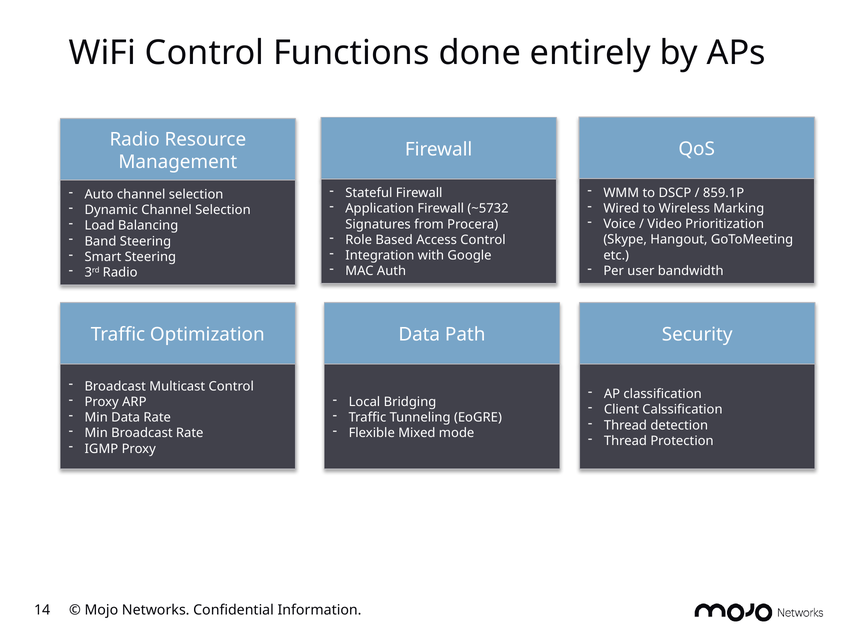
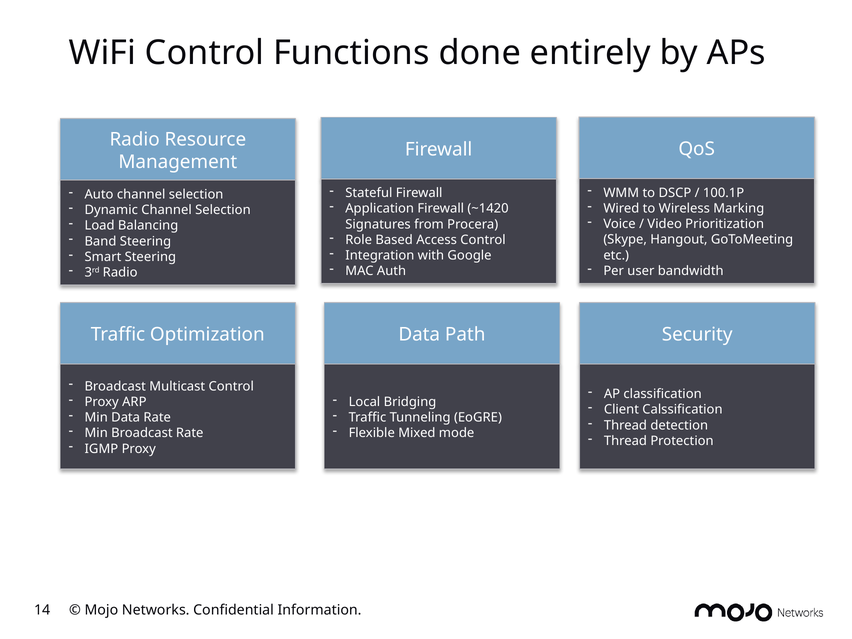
859.1P: 859.1P -> 100.1P
~5732: ~5732 -> ~1420
